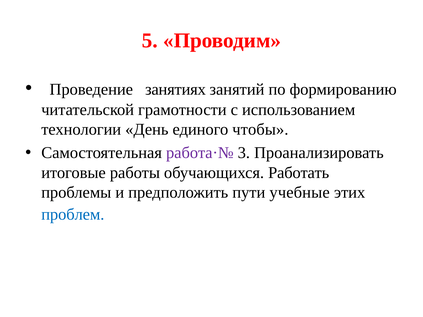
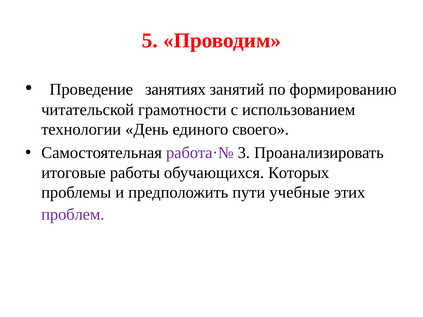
чтобы: чтобы -> своего
Работать: Работать -> Которых
проблем colour: blue -> purple
